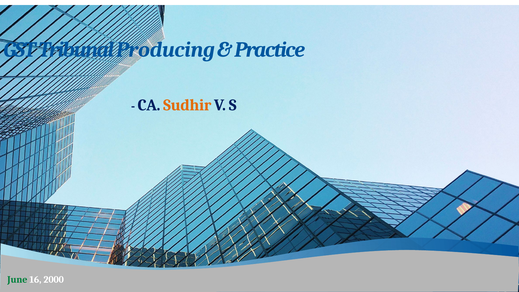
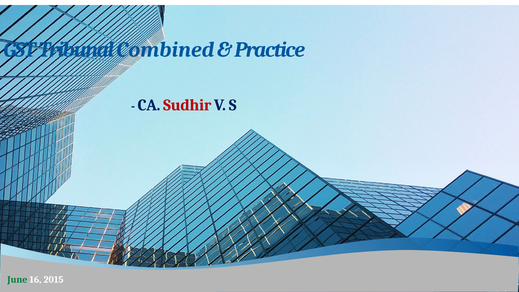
Producing: Producing -> Combined
Sudhir colour: orange -> red
2000: 2000 -> 2015
